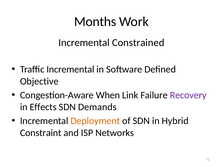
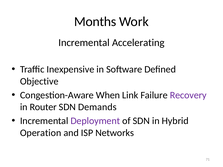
Constrained: Constrained -> Accelerating
Traffic Incremental: Incremental -> Inexpensive
Effects: Effects -> Router
Deployment colour: orange -> purple
Constraint: Constraint -> Operation
